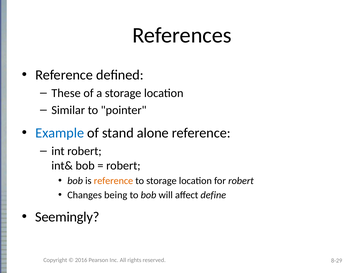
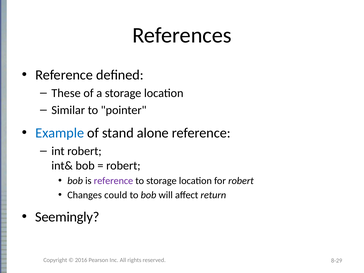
reference at (113, 181) colour: orange -> purple
being: being -> could
define: define -> return
